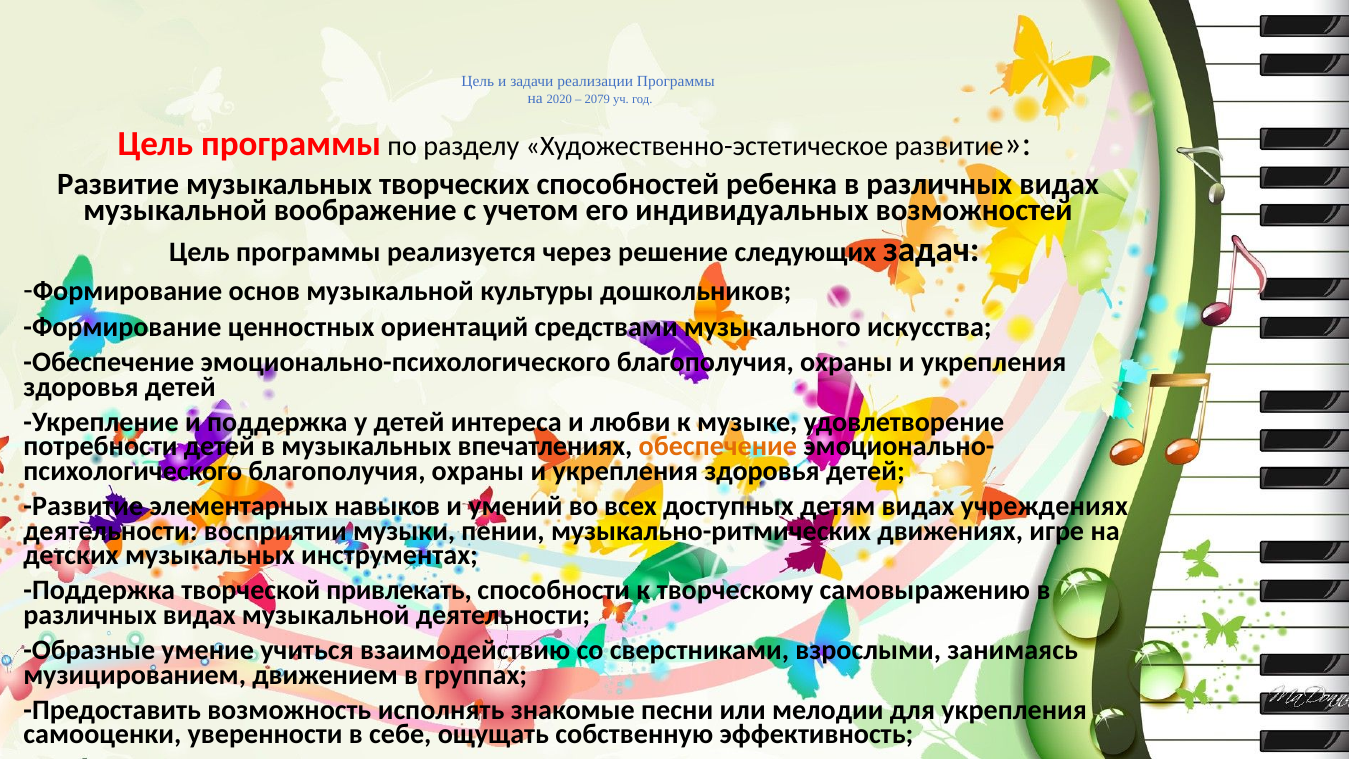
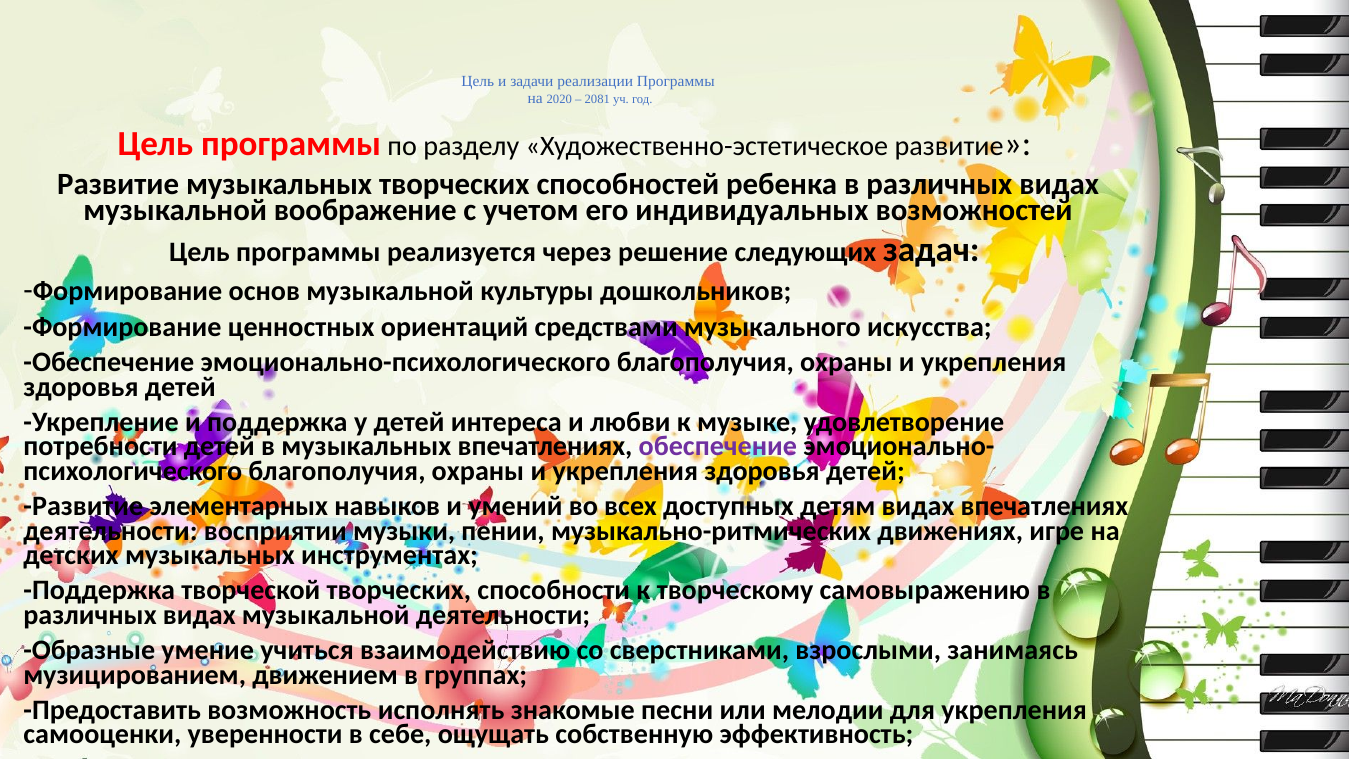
2079: 2079 -> 2081
обеспечение at (718, 447) colour: orange -> purple
видах учреждениях: учреждениях -> впечатлениях
творческой привлекать: привлекать -> творческих
